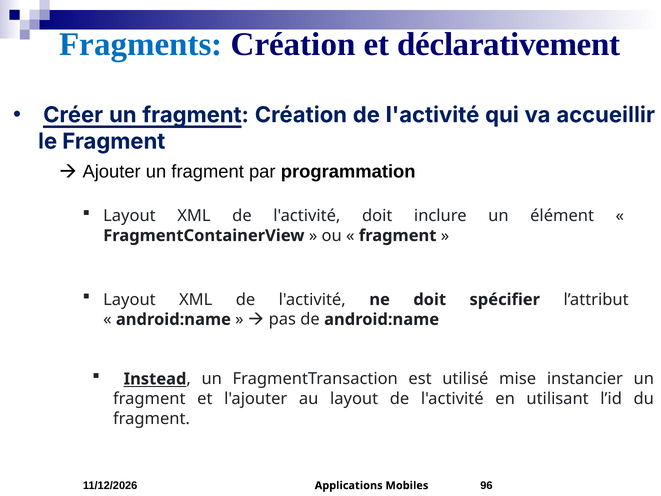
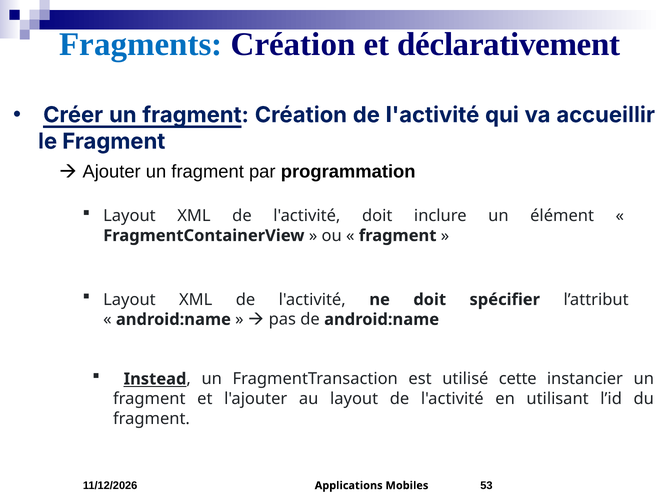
mise: mise -> cette
96: 96 -> 53
